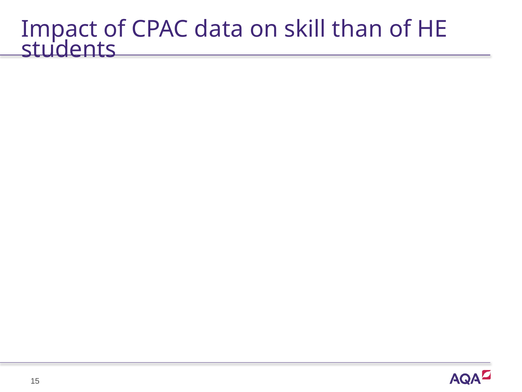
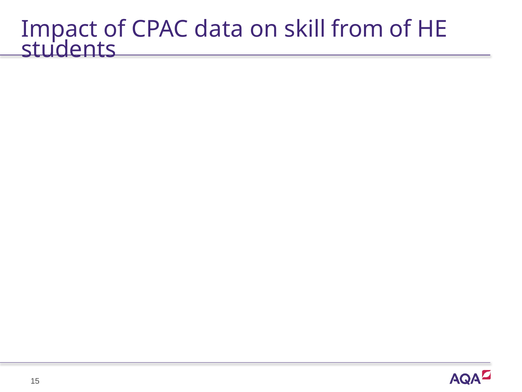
than: than -> from
